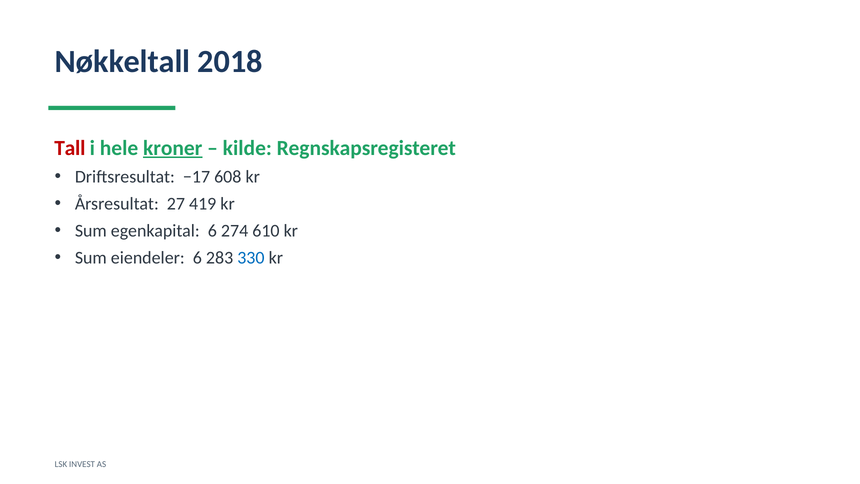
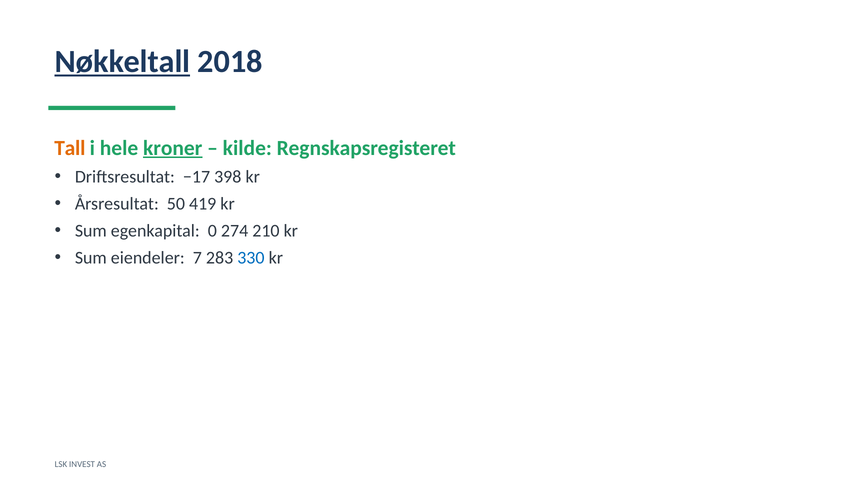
Nøkkeltall underline: none -> present
Tall colour: red -> orange
608: 608 -> 398
27: 27 -> 50
egenkapital 6: 6 -> 0
610: 610 -> 210
eiendeler 6: 6 -> 7
